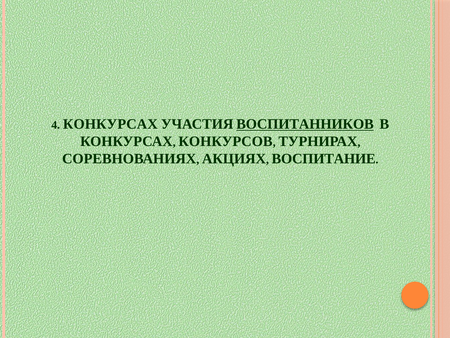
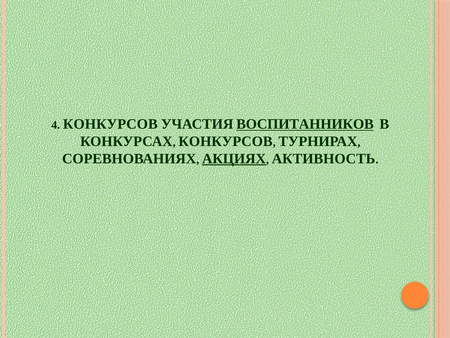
4 КОНКУРСАХ: КОНКУРСАХ -> КОНКУРСОВ
АКЦИЯХ underline: none -> present
ВОСПИТАНИЕ: ВОСПИТАНИЕ -> АКТИВНОСТЬ
